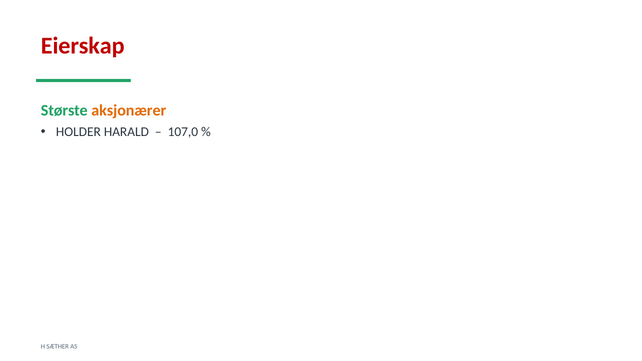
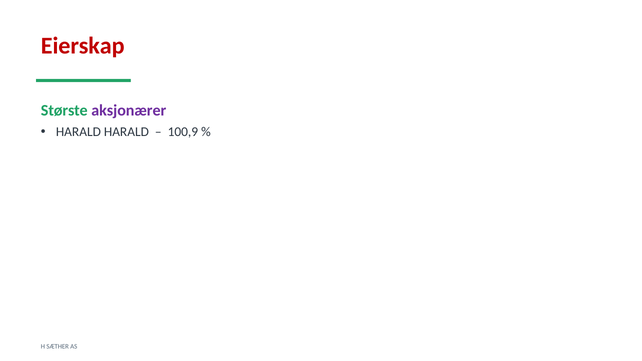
aksjonærer colour: orange -> purple
HOLDER at (78, 132): HOLDER -> HARALD
107,0: 107,0 -> 100,9
